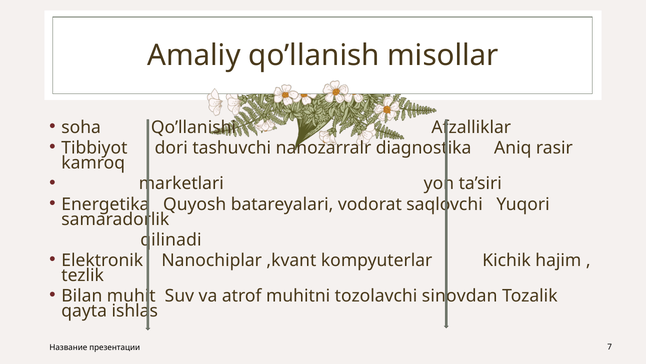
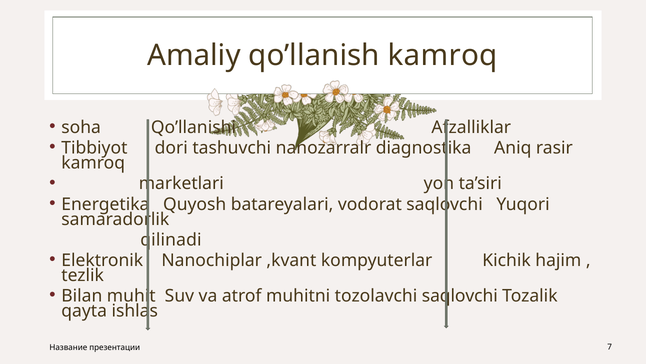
qo’llanish misollar: misollar -> kamroq
tozolavchi sinovdan: sinovdan -> saqlovchi
